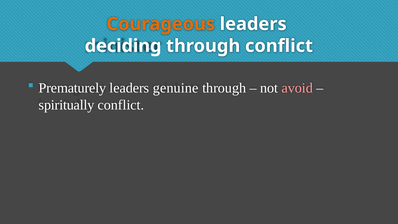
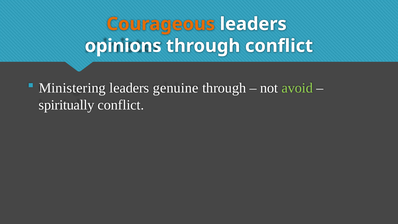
deciding: deciding -> opinions
Prematurely: Prematurely -> Ministering
avoid colour: pink -> light green
